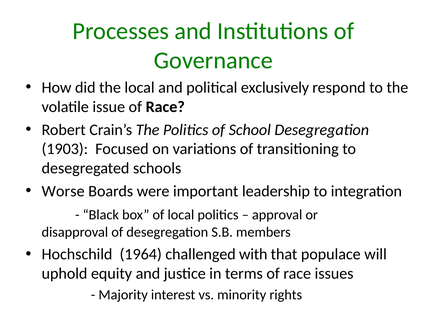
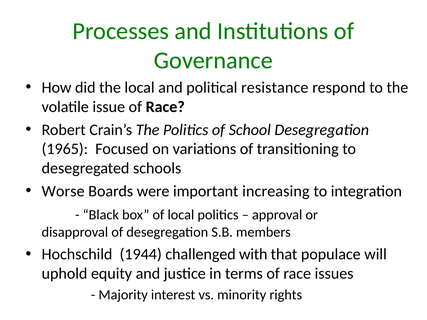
exclusively: exclusively -> resistance
1903: 1903 -> 1965
leadership: leadership -> increasing
1964: 1964 -> 1944
